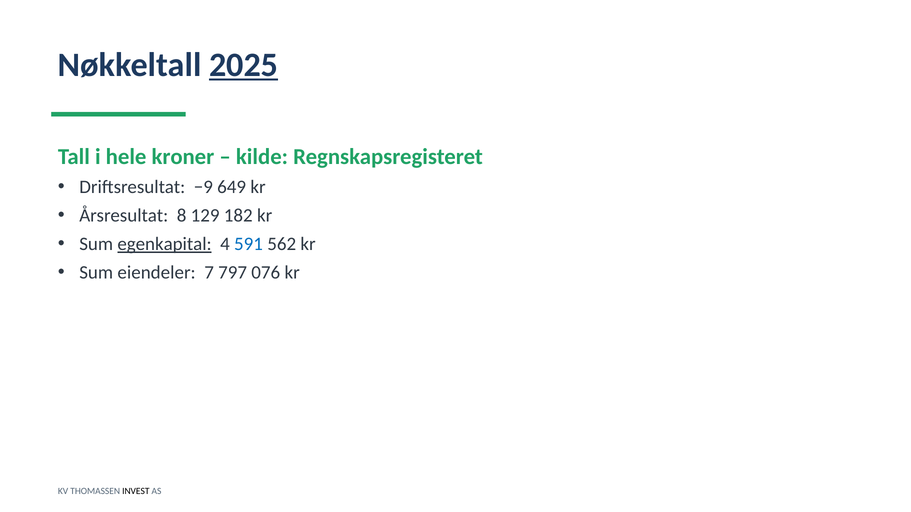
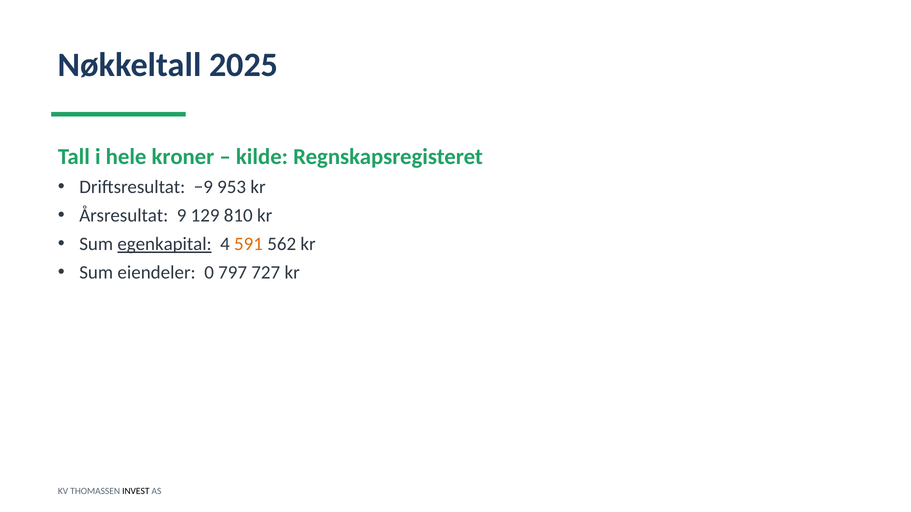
2025 underline: present -> none
649: 649 -> 953
8: 8 -> 9
182: 182 -> 810
591 colour: blue -> orange
7: 7 -> 0
076: 076 -> 727
